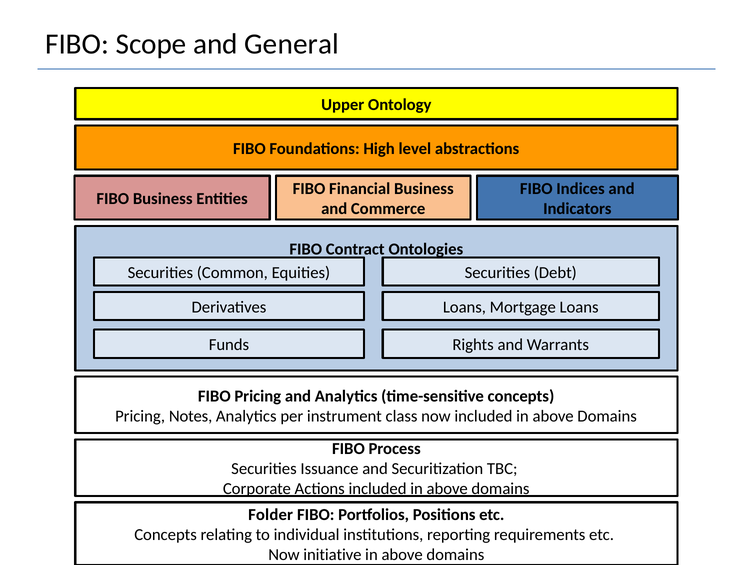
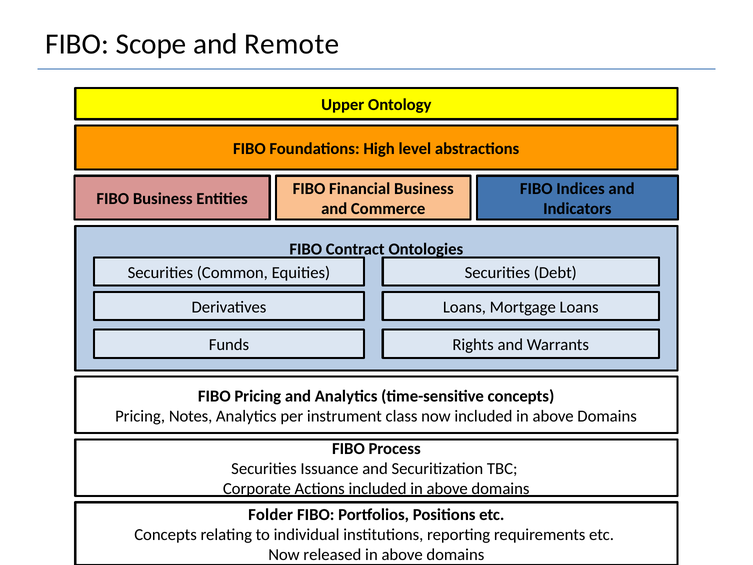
General: General -> Remote
initiative: initiative -> released
